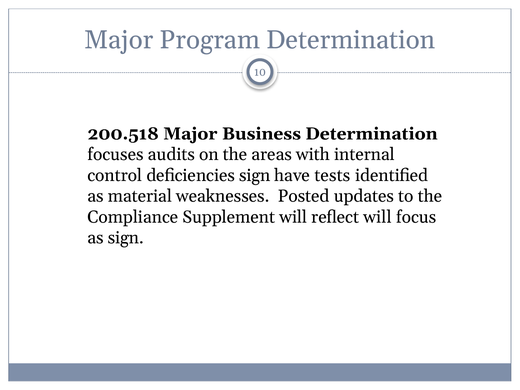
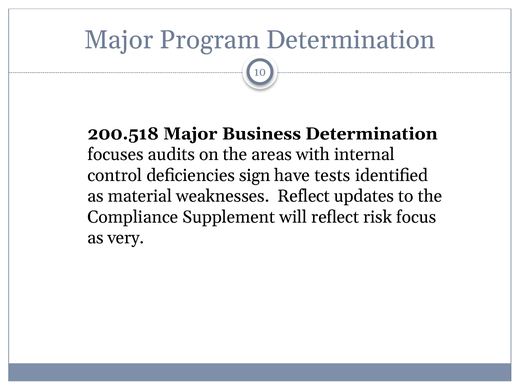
weaknesses Posted: Posted -> Reflect
reflect will: will -> risk
as sign: sign -> very
